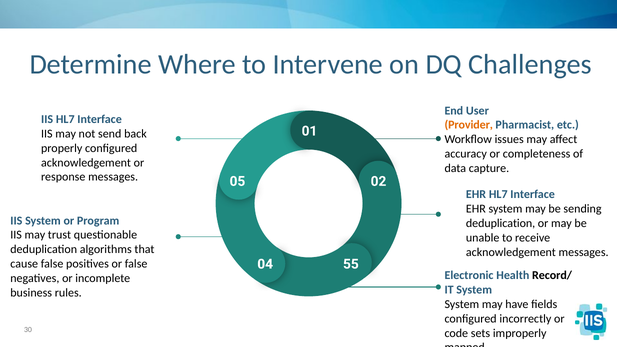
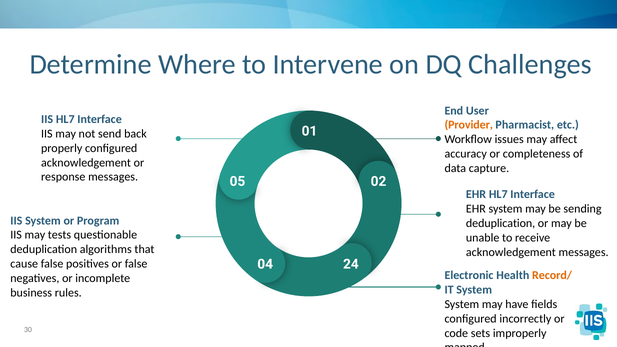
trust: trust -> tests
55: 55 -> 24
Record/ colour: black -> orange
